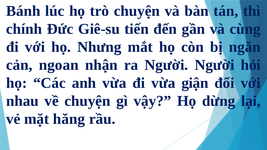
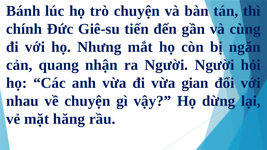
ngoan: ngoan -> quang
giận: giận -> gian
